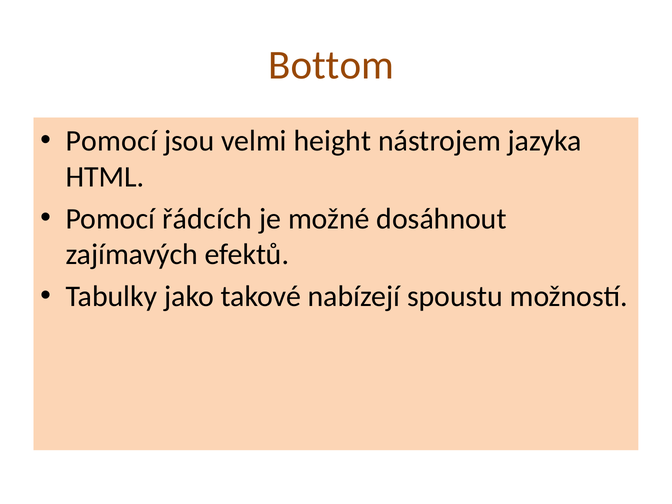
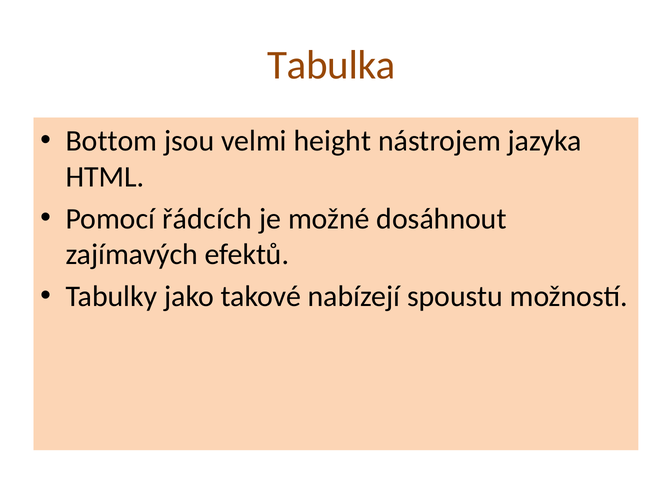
Bottom: Bottom -> Tabulka
Pomocí at (111, 141): Pomocí -> Bottom
